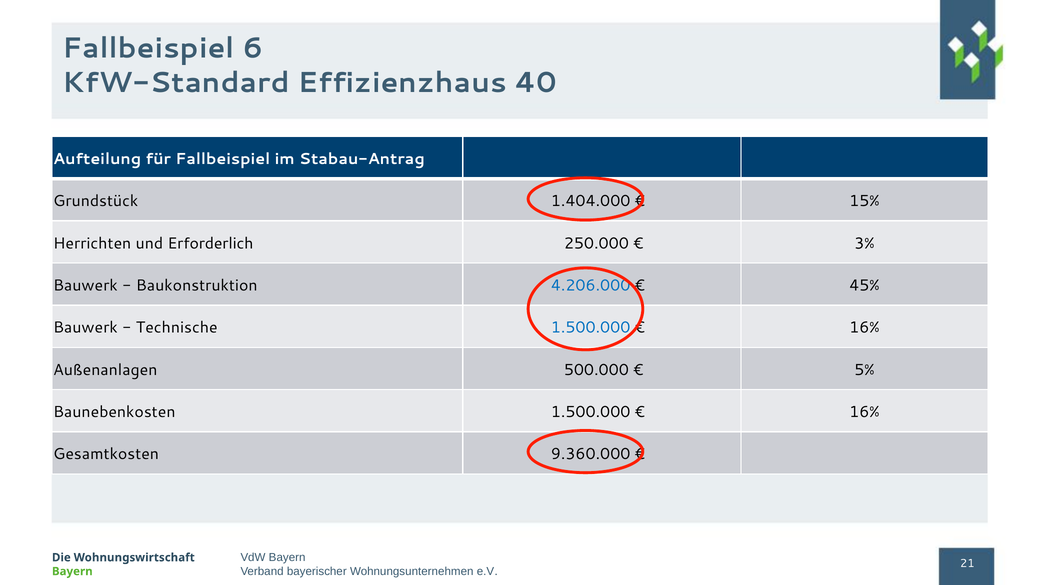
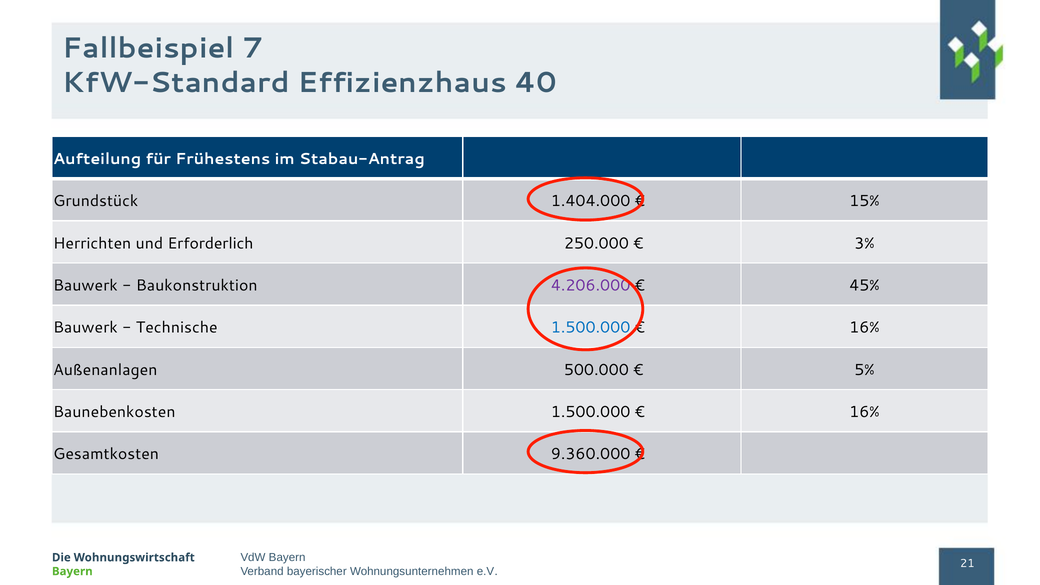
6: 6 -> 7
für Fallbeispiel: Fallbeispiel -> Frühestens
4.206.000 colour: blue -> purple
